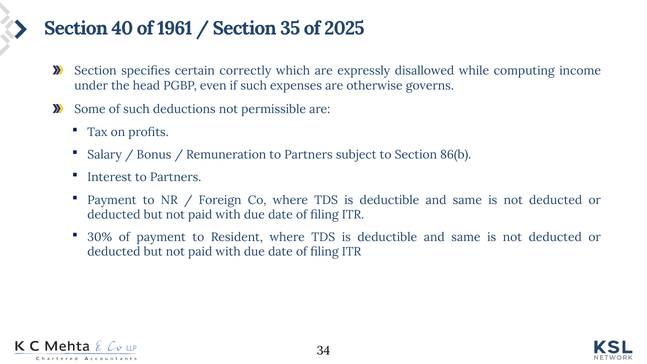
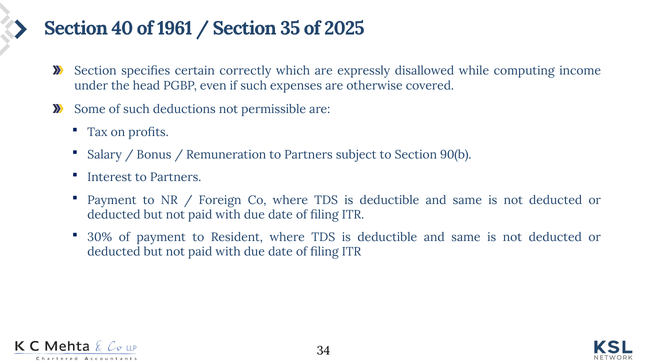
governs: governs -> covered
86(b: 86(b -> 90(b
